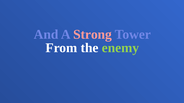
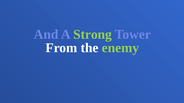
Strong colour: pink -> light green
